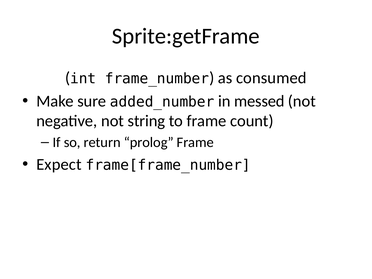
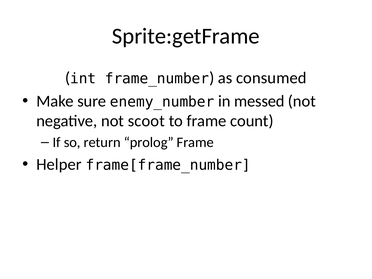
added_number: added_number -> enemy_number
string: string -> scoot
Expect: Expect -> Helper
